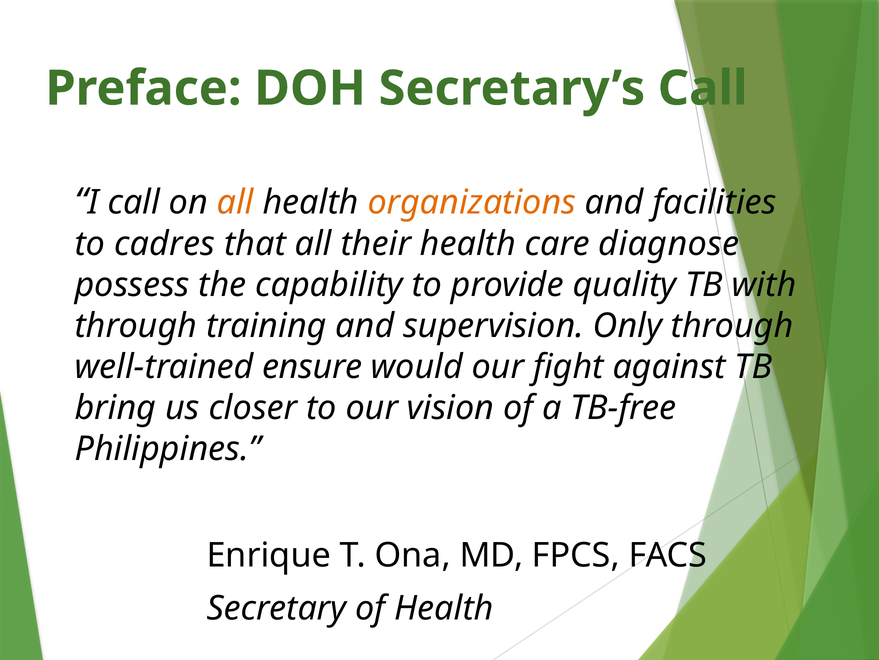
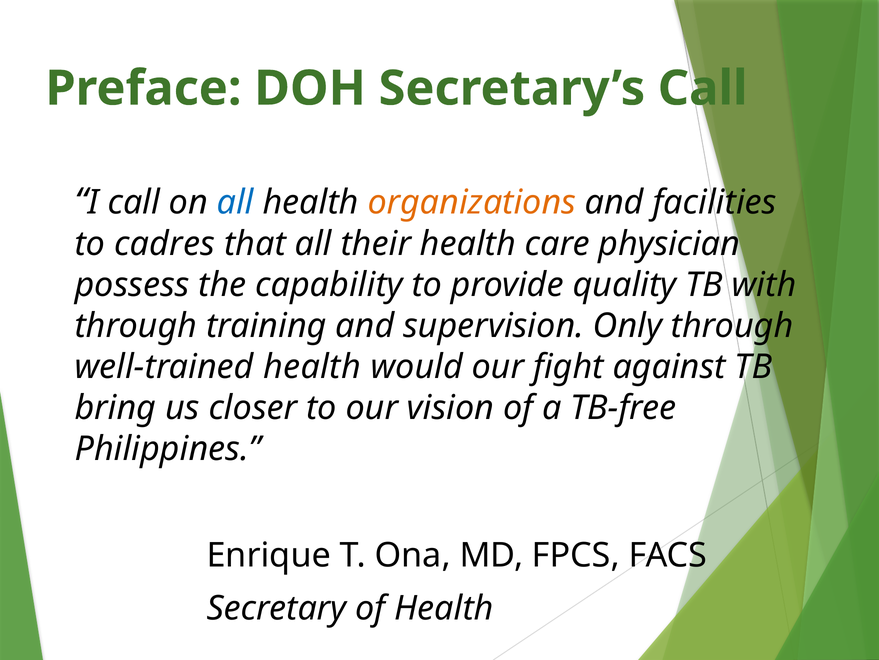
all at (235, 202) colour: orange -> blue
diagnose: diagnose -> physician
well-trained ensure: ensure -> health
